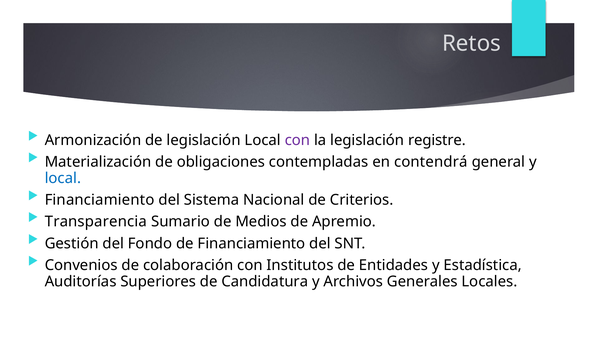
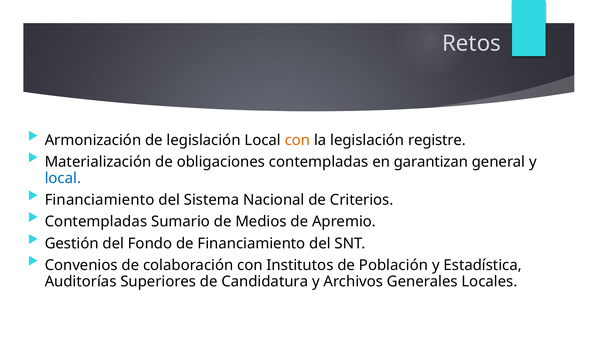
con at (297, 140) colour: purple -> orange
contendrá: contendrá -> garantizan
Transparencia at (96, 221): Transparencia -> Contempladas
Entidades: Entidades -> Población
